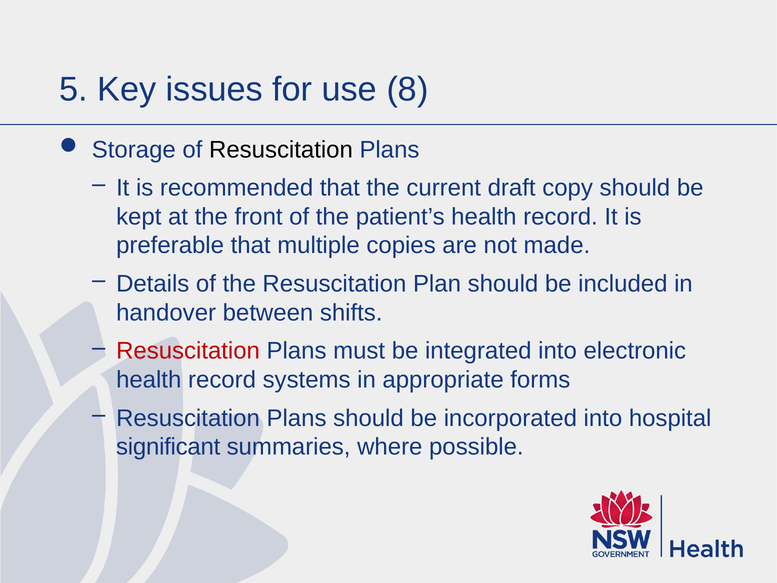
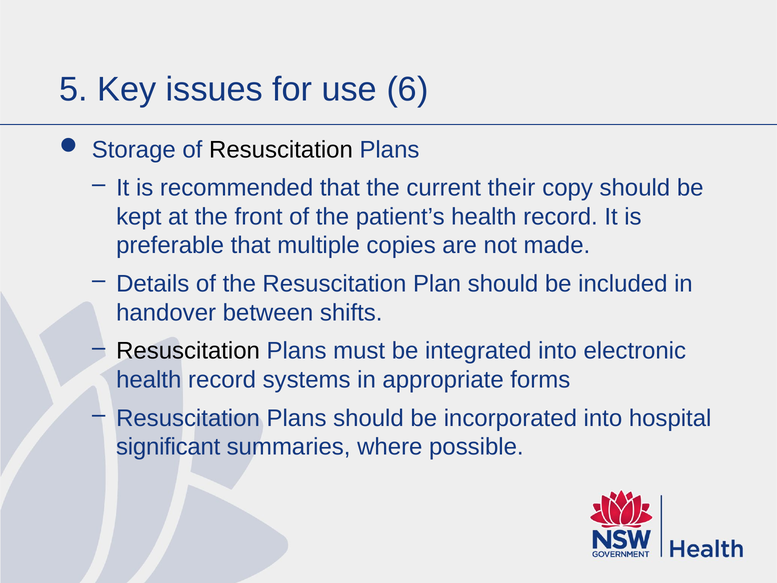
8: 8 -> 6
draft: draft -> their
Resuscitation at (188, 351) colour: red -> black
